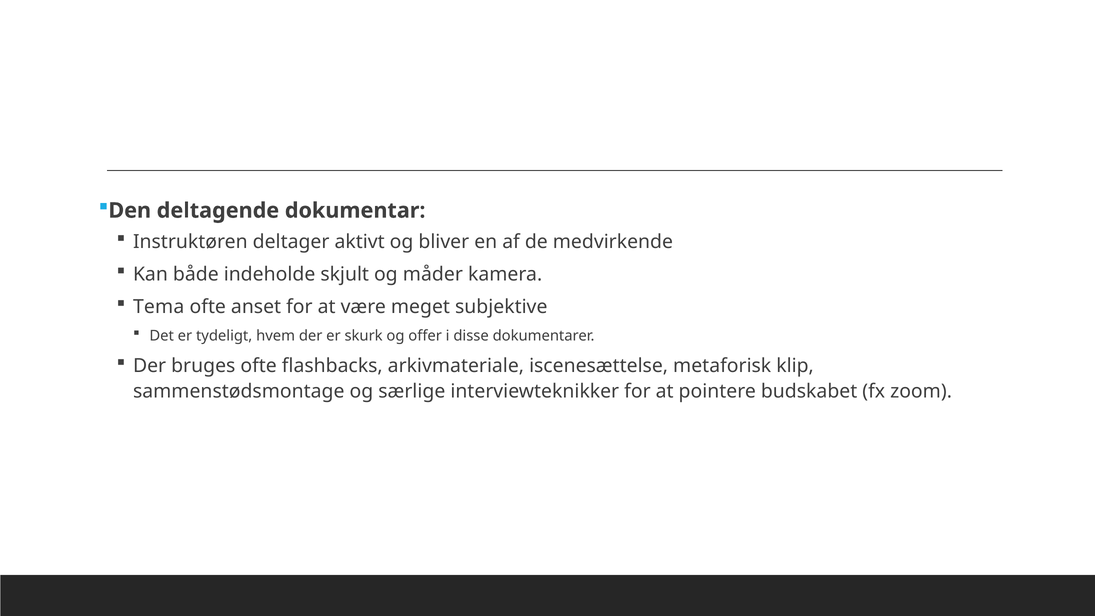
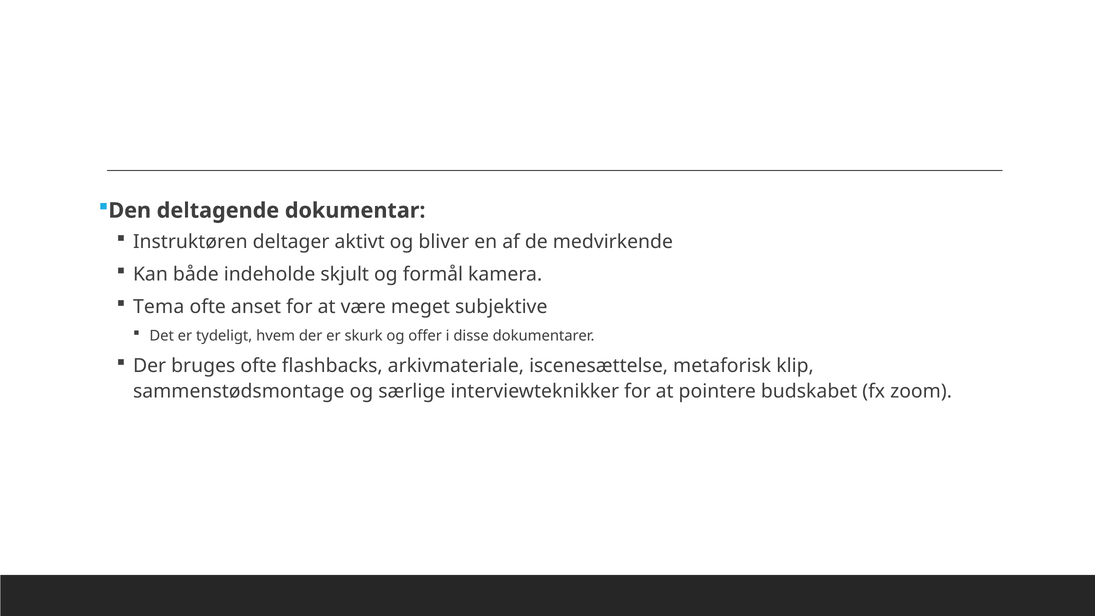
måder: måder -> formål
